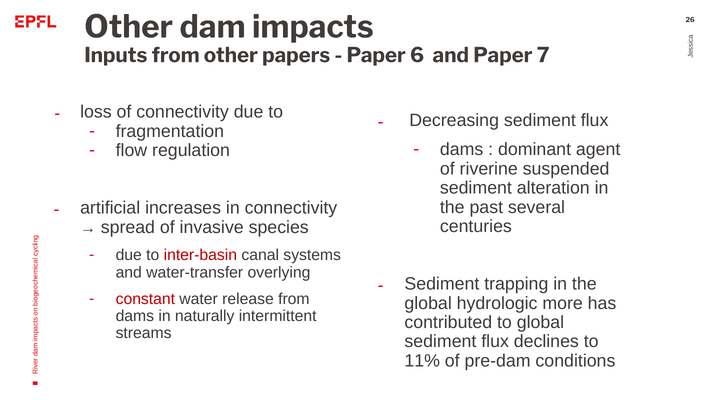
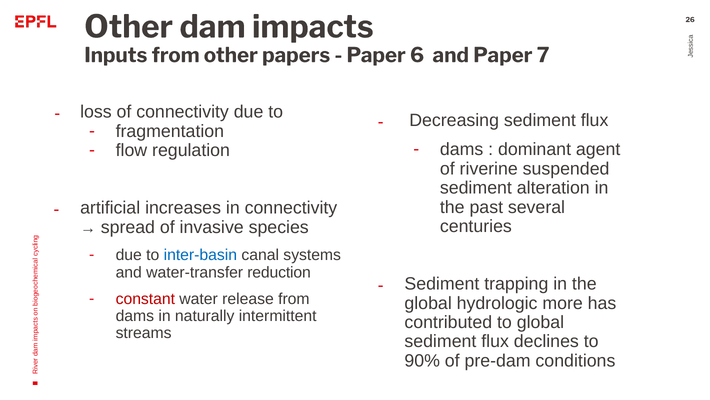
inter-basin colour: red -> blue
overlying: overlying -> reduction
11%: 11% -> 90%
